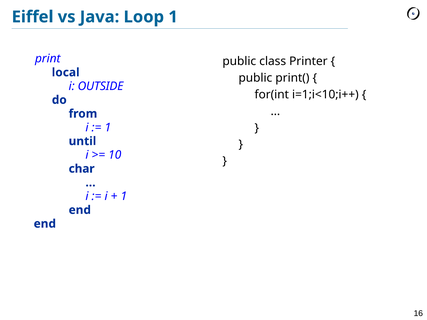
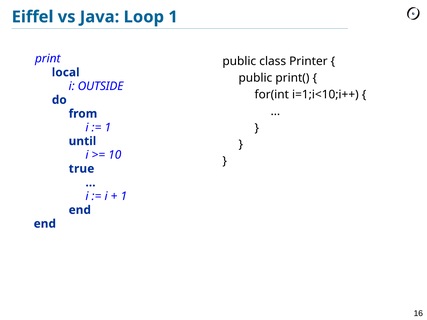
char: char -> true
